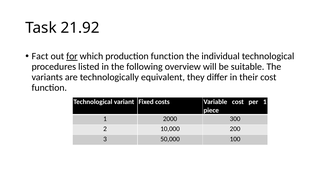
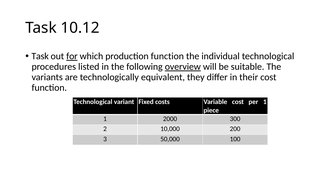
21.92: 21.92 -> 10.12
Fact at (40, 56): Fact -> Task
overview underline: none -> present
